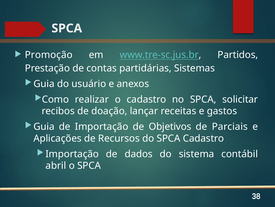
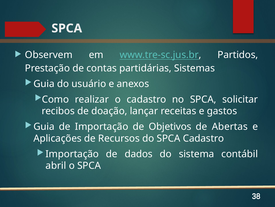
Promoção: Promoção -> Observem
Parciais: Parciais -> Abertas
